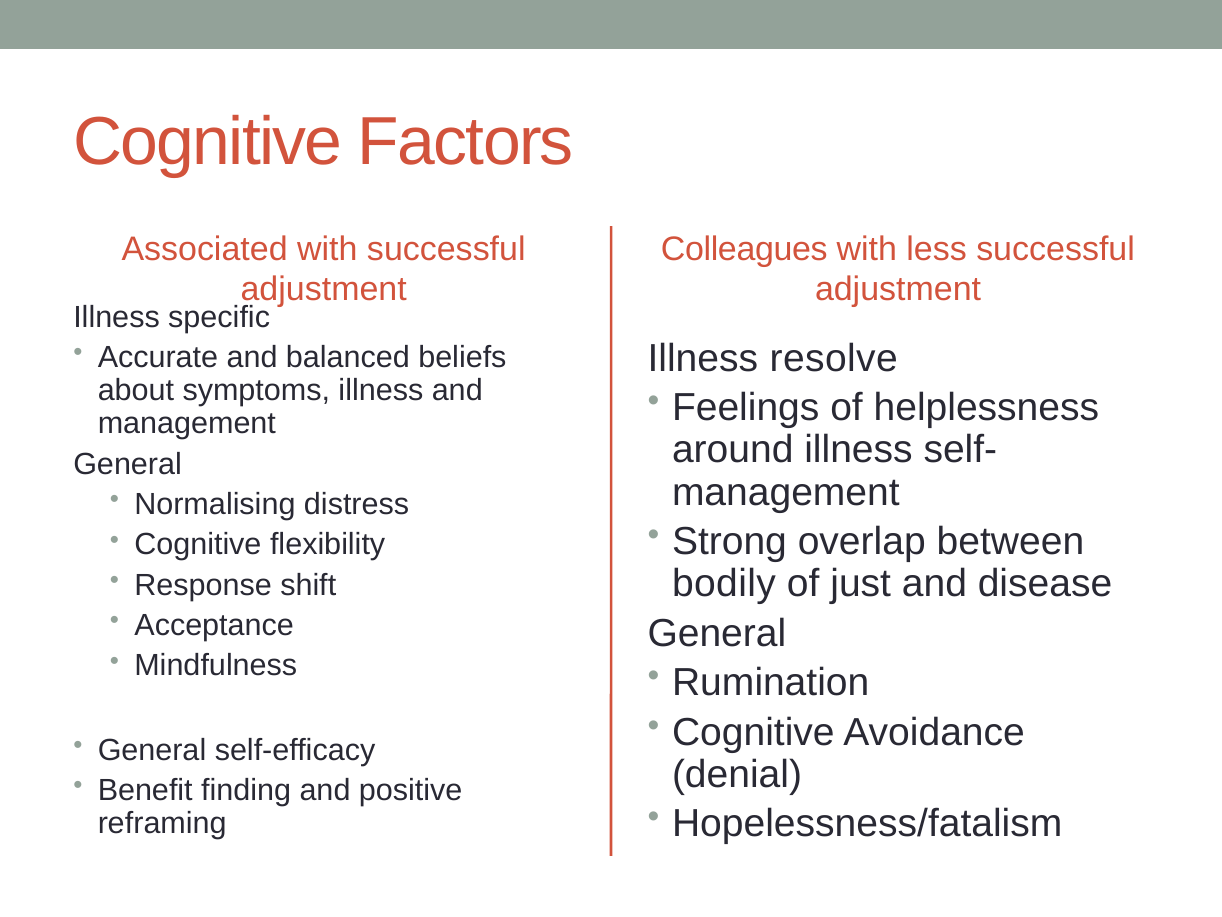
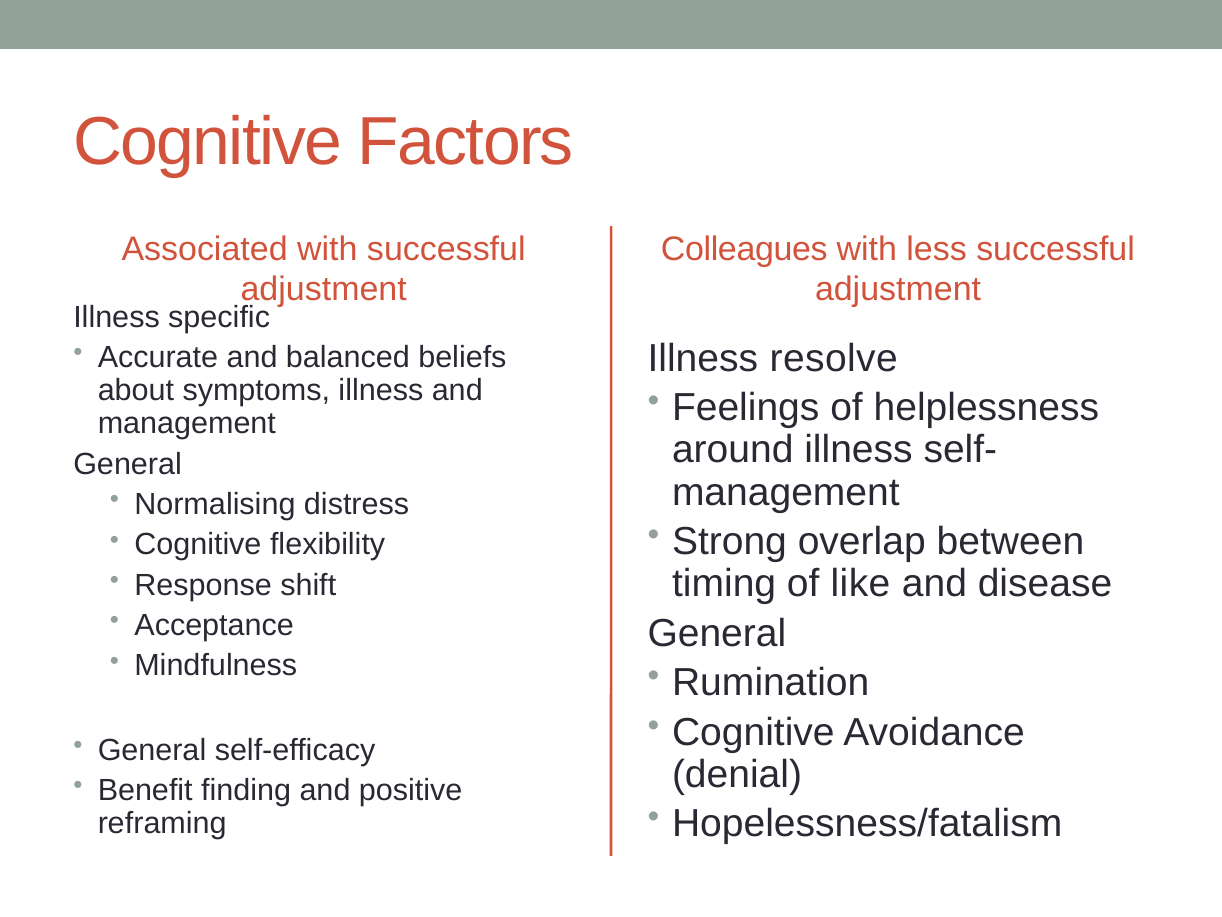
bodily: bodily -> timing
just: just -> like
